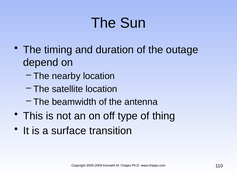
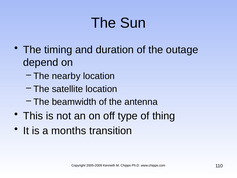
surface: surface -> months
